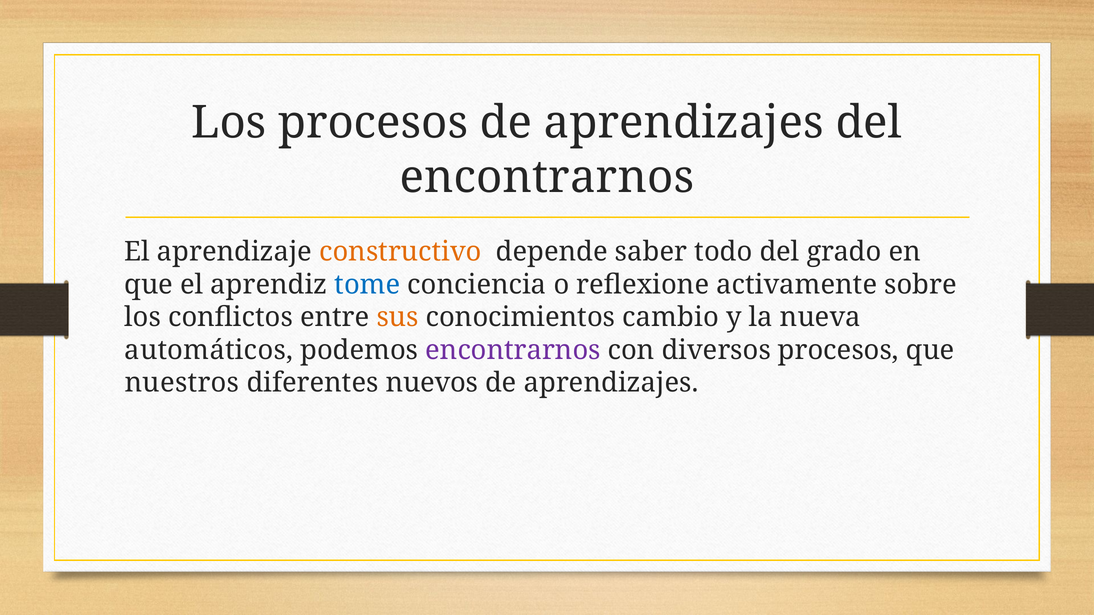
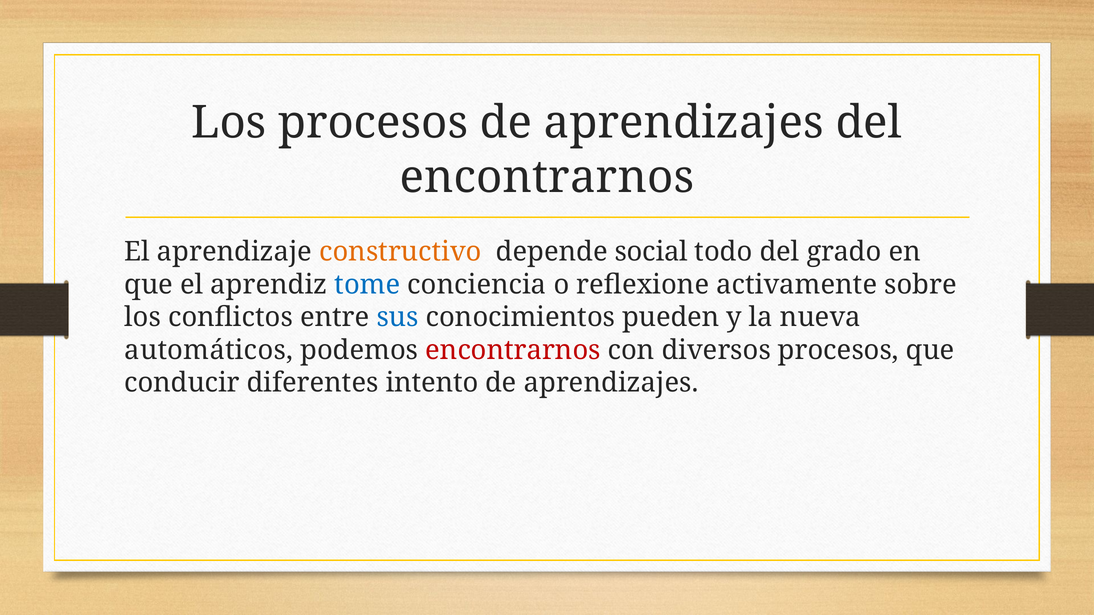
saber: saber -> social
sus colour: orange -> blue
cambio: cambio -> pueden
encontrarnos at (513, 350) colour: purple -> red
nuestros: nuestros -> conducir
nuevos: nuevos -> intento
